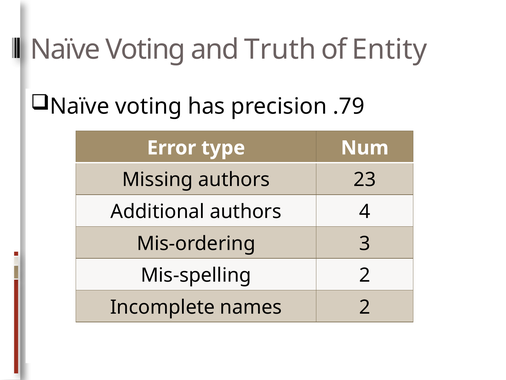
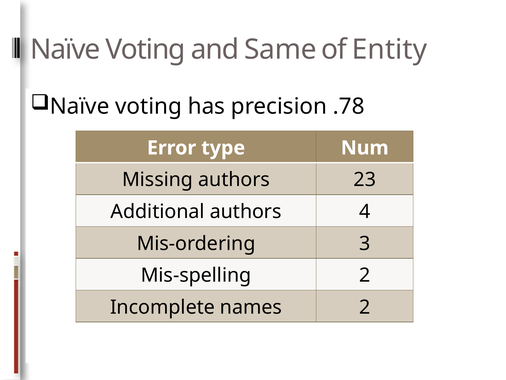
Truth: Truth -> Same
.79: .79 -> .78
